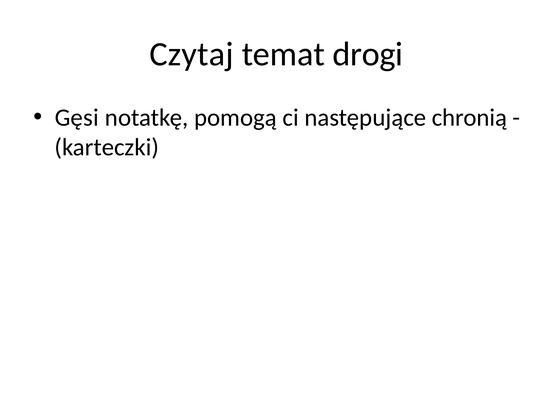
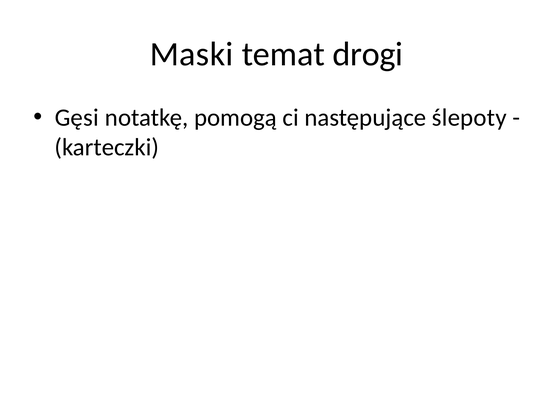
Czytaj: Czytaj -> Maski
chronią: chronią -> ślepoty
